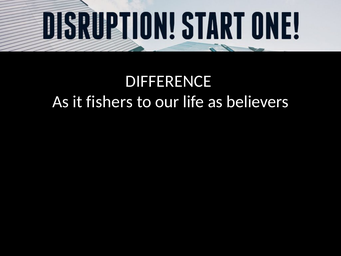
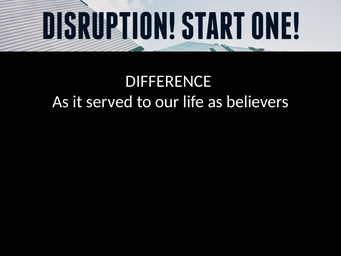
fishers: fishers -> served
